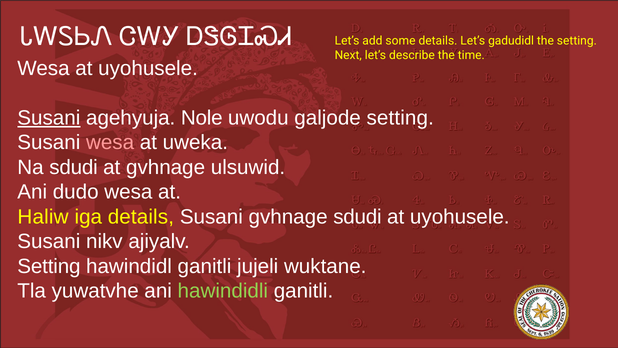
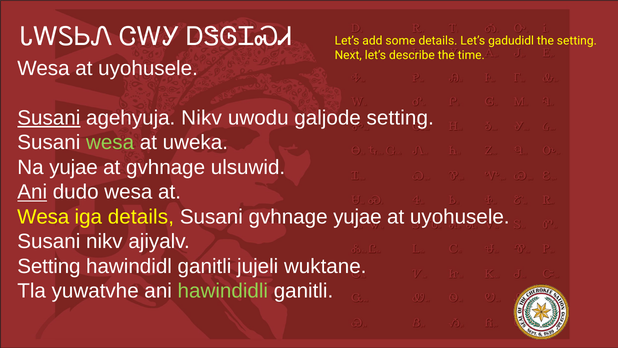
agehyuja Nole: Nole -> Nikv
wesa at (110, 143) colour: pink -> light green
Na sdudi: sdudi -> yujae
Ani at (32, 192) underline: none -> present
Haliw at (43, 217): Haliw -> Wesa
gvhnage sdudi: sdudi -> yujae
